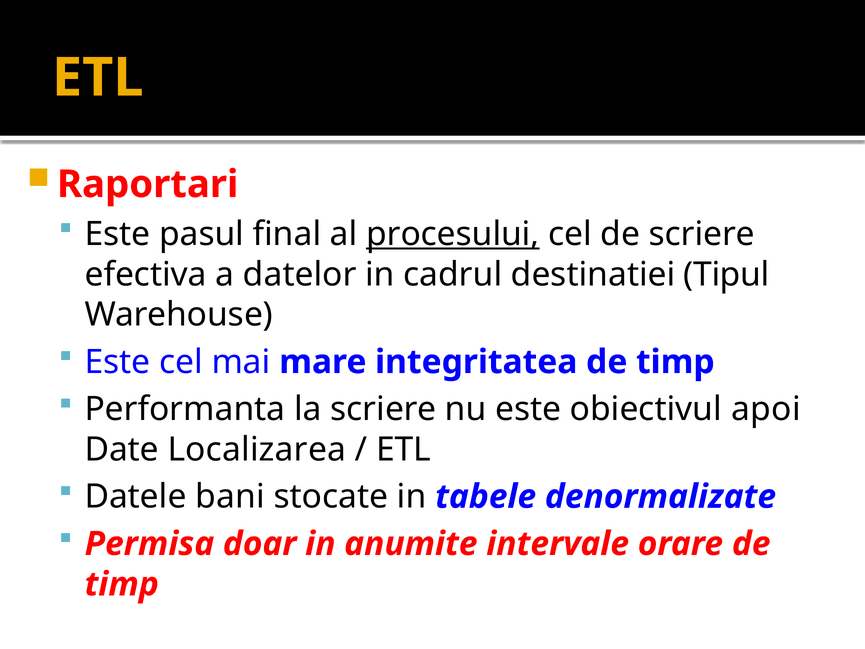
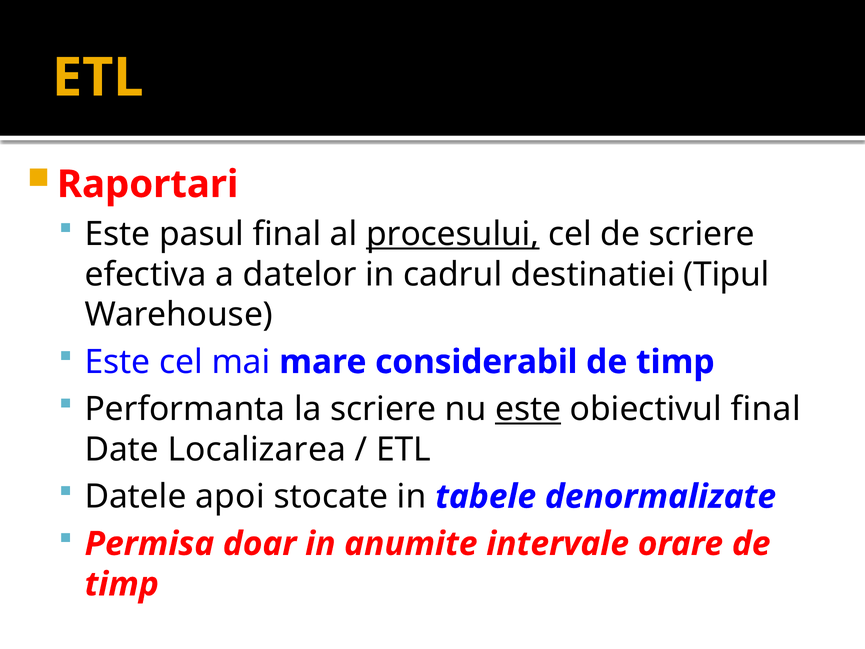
integritatea: integritatea -> considerabil
este at (528, 409) underline: none -> present
obiectivul apoi: apoi -> final
bani: bani -> apoi
